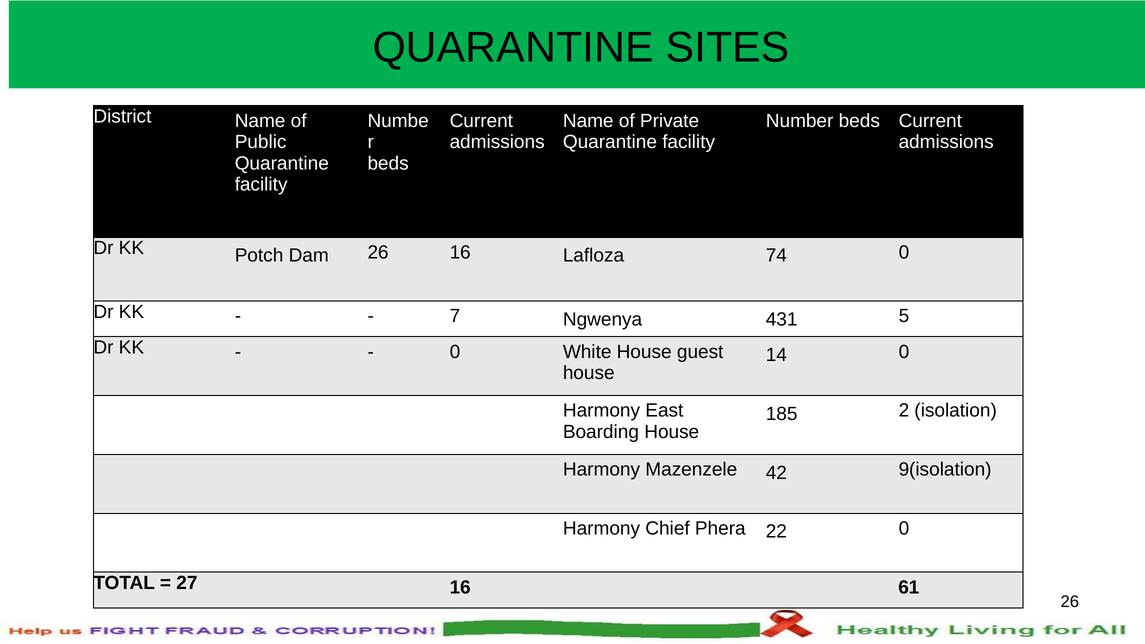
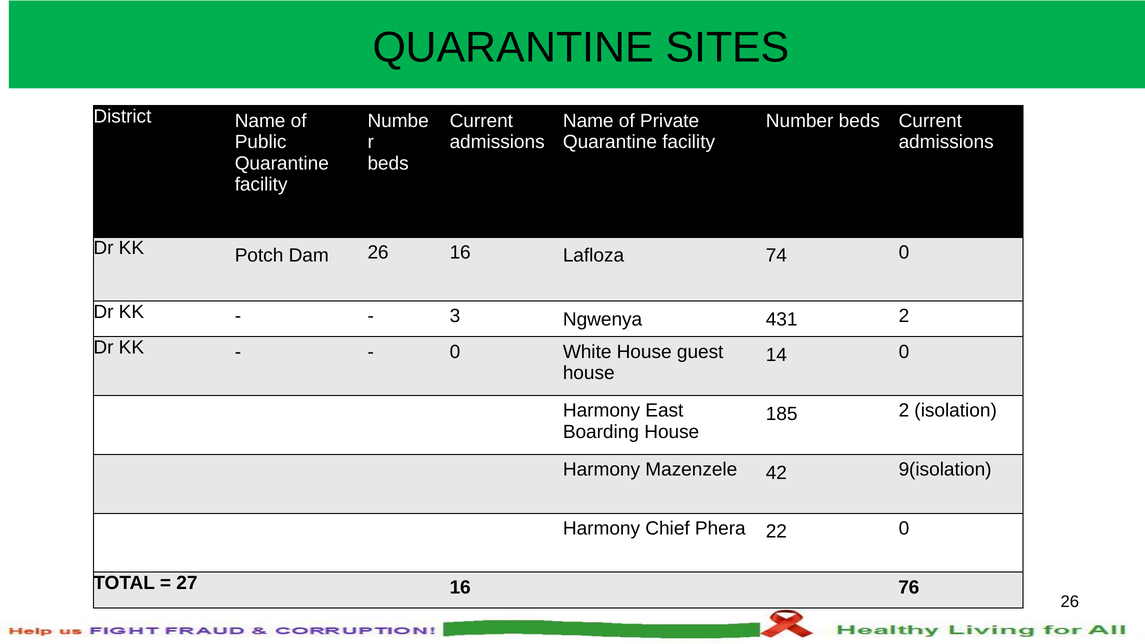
7: 7 -> 3
431 5: 5 -> 2
61: 61 -> 76
